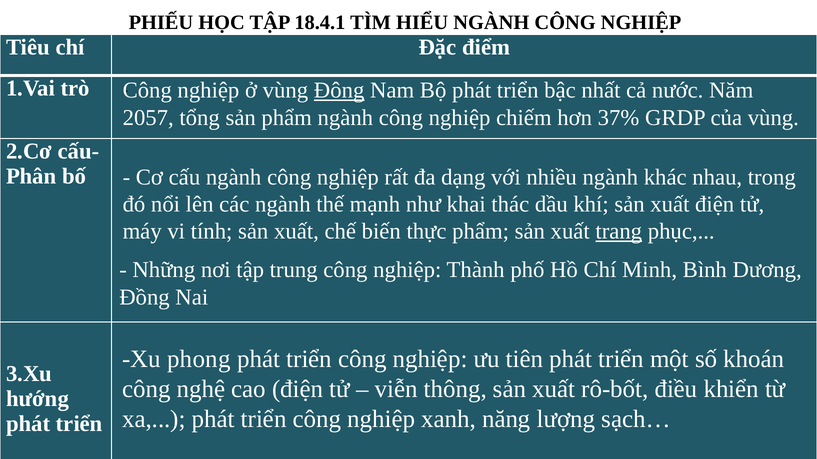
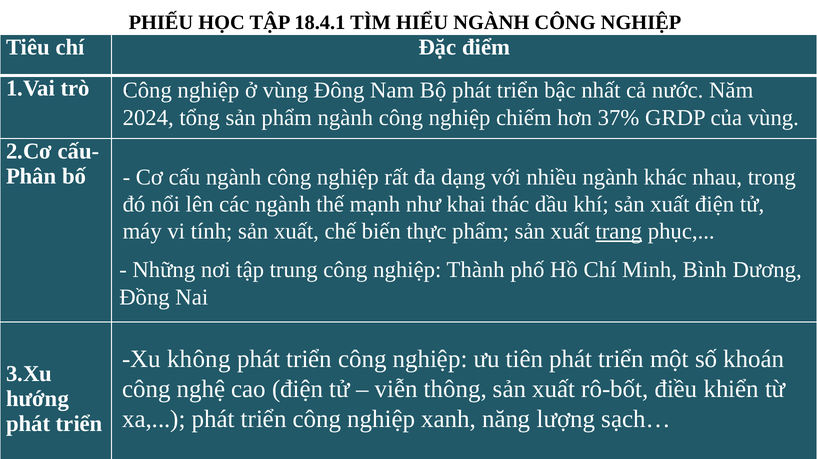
Đông underline: present -> none
2057: 2057 -> 2024
phong: phong -> không
